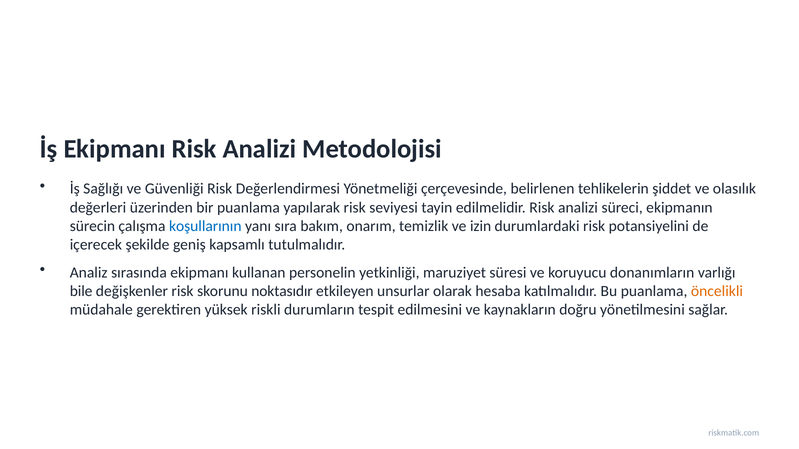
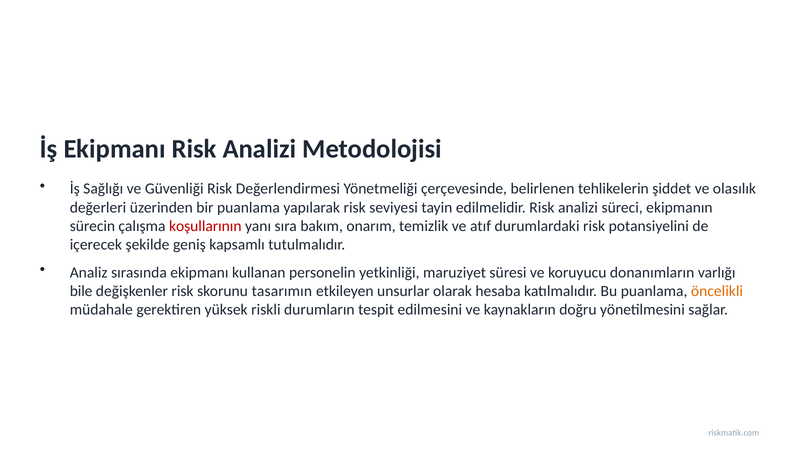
koşullarının colour: blue -> red
izin: izin -> atıf
noktasıdır: noktasıdır -> tasarımın
